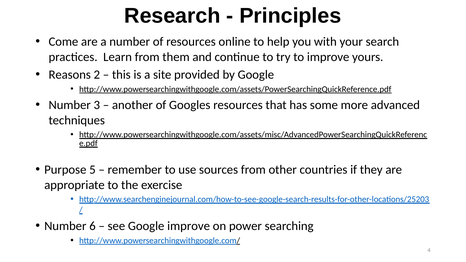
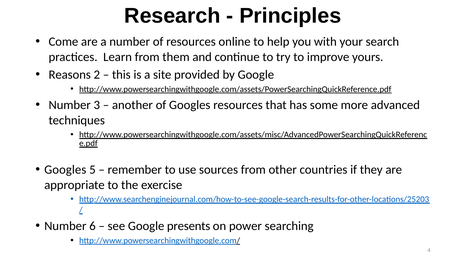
Purpose at (65, 170): Purpose -> Googles
Google improve: improve -> presents
